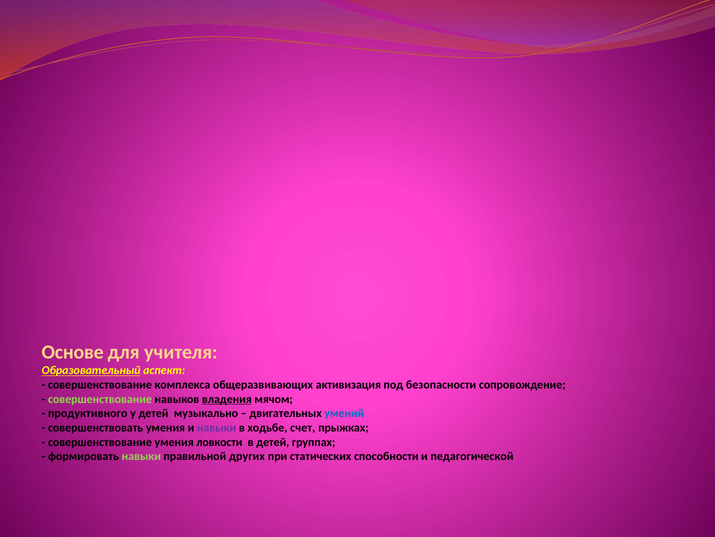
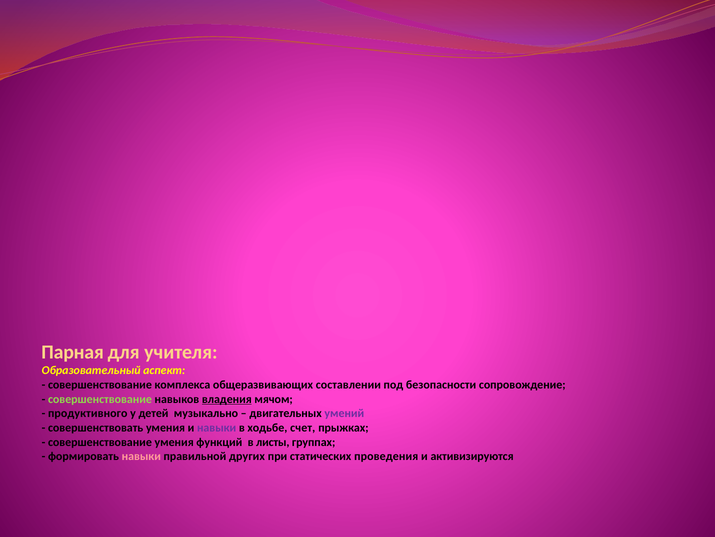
Основе: Основе -> Парная
Образовательный underline: present -> none
активизация: активизация -> составлении
умений colour: blue -> purple
ловкости: ловкости -> функций
в детей: детей -> листы
навыки at (141, 456) colour: light green -> pink
способности: способности -> проведения
педагогической: педагогической -> активизируются
